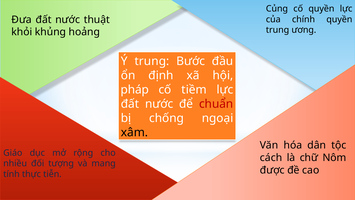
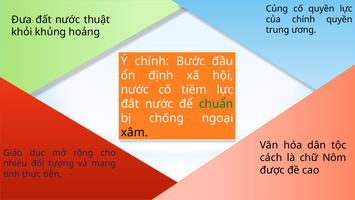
Ý trung: trung -> chính
pháp at (135, 90): pháp -> nước
chuẩn colour: red -> green
